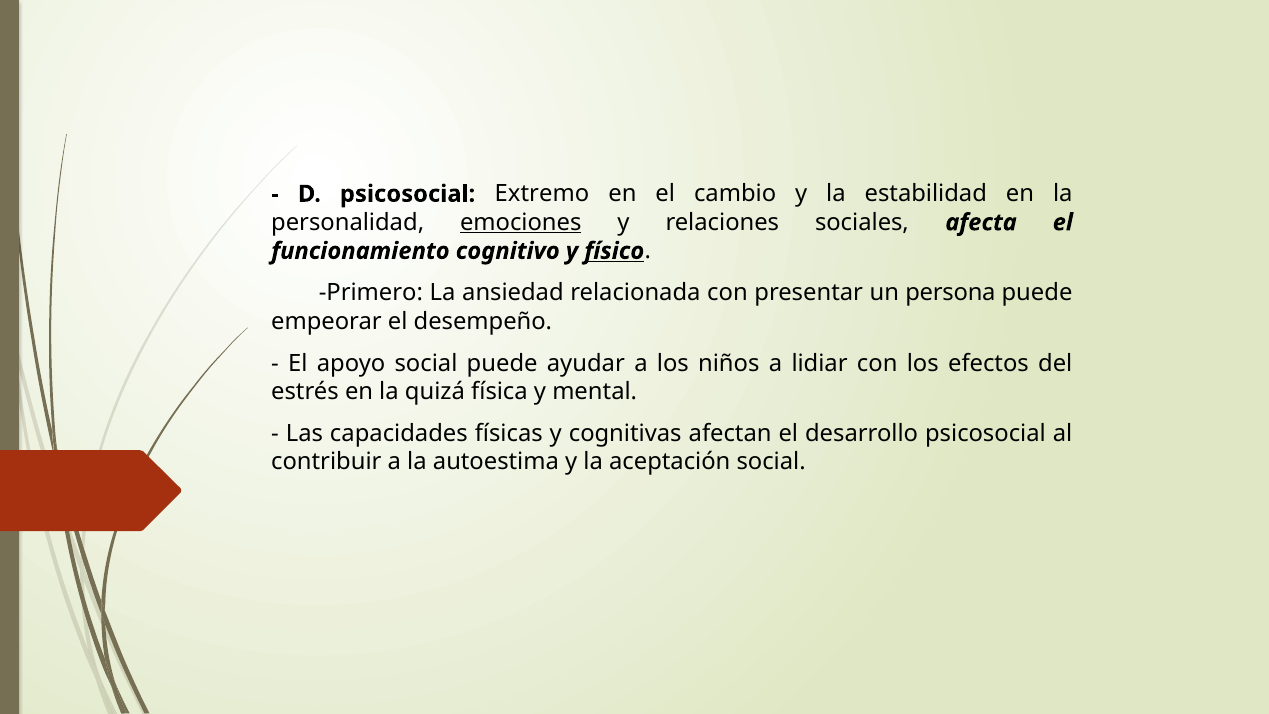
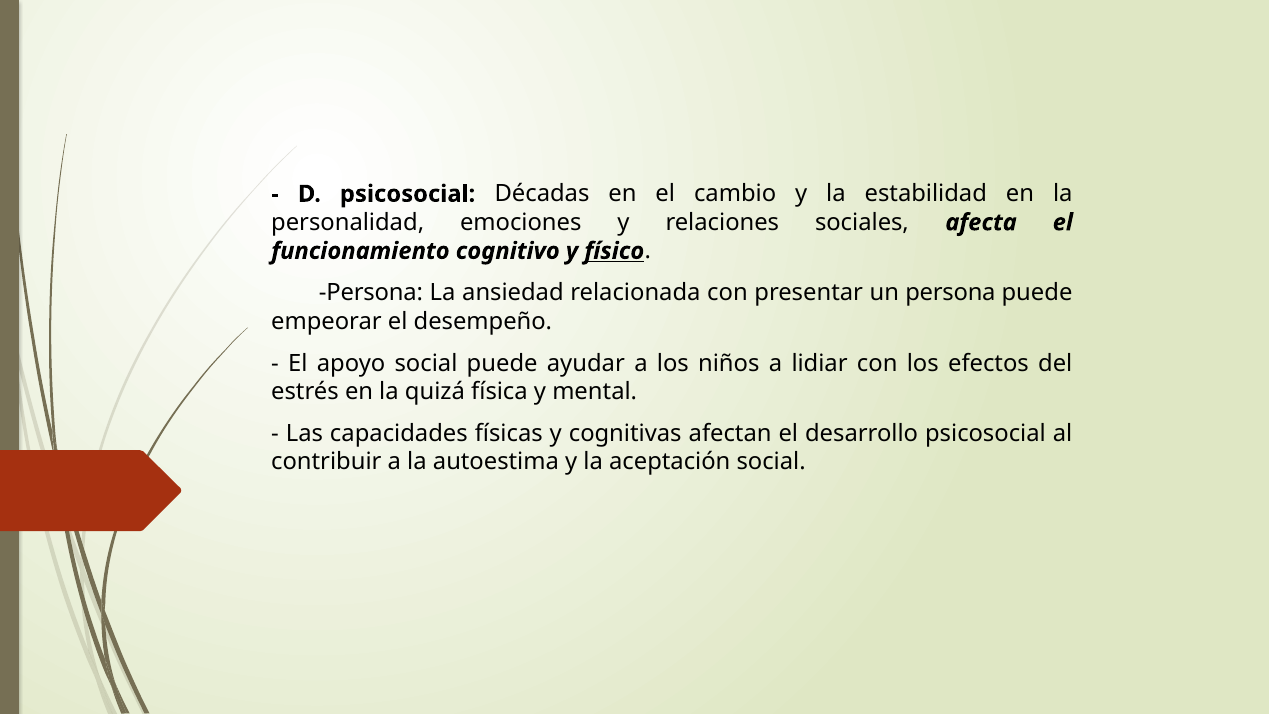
Extremo: Extremo -> Décadas
emociones underline: present -> none
Primero at (371, 293): Primero -> Persona
